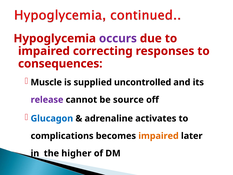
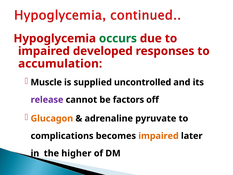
occurs colour: purple -> green
correcting: correcting -> developed
consequences: consequences -> accumulation
source: source -> factors
Glucagon colour: blue -> orange
activates: activates -> pyruvate
